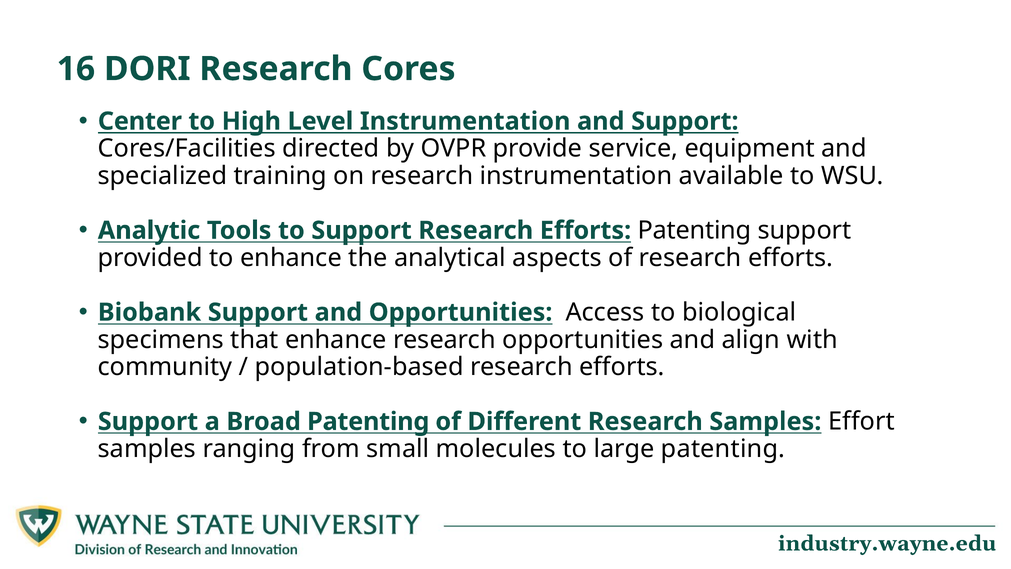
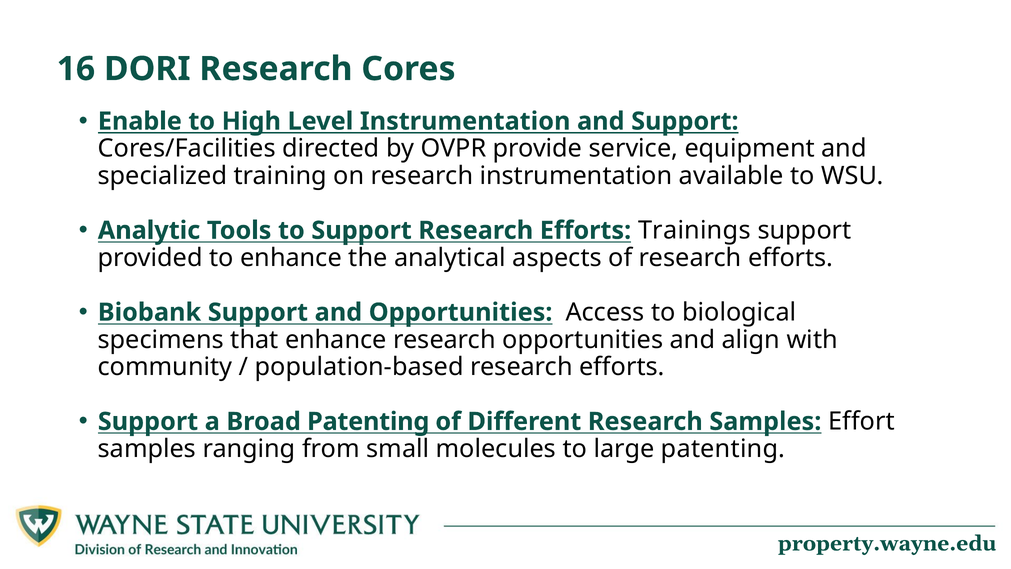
Center: Center -> Enable
Efforts Patenting: Patenting -> Trainings
industry.wayne.edu: industry.wayne.edu -> property.wayne.edu
